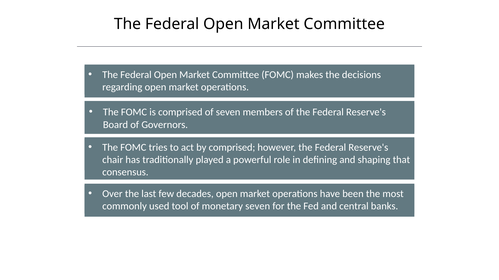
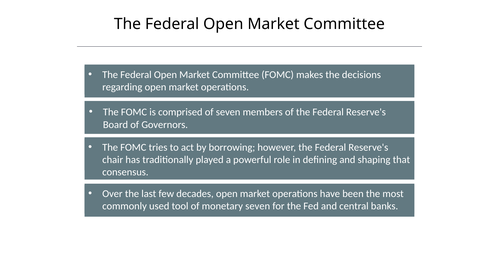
by comprised: comprised -> borrowing
